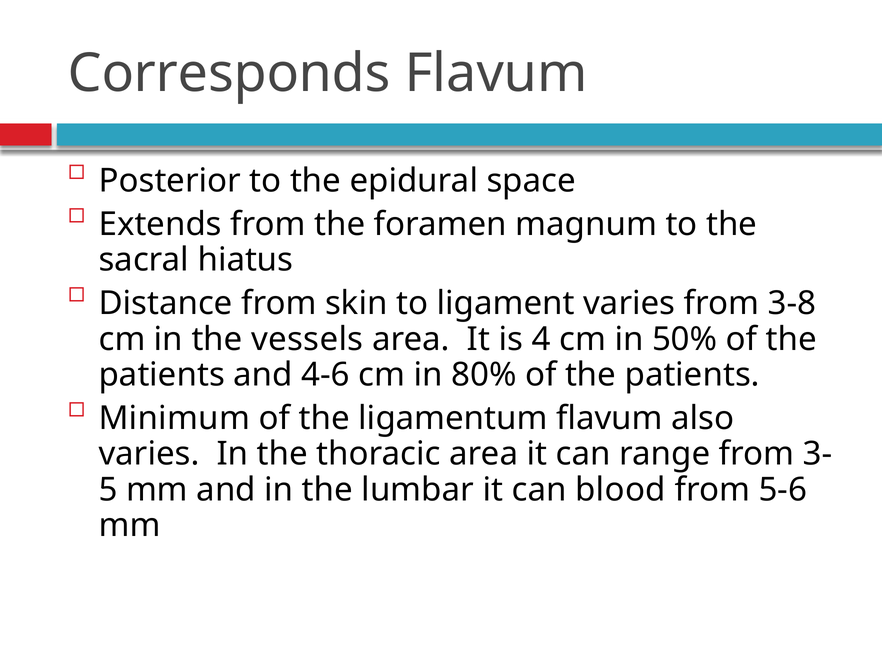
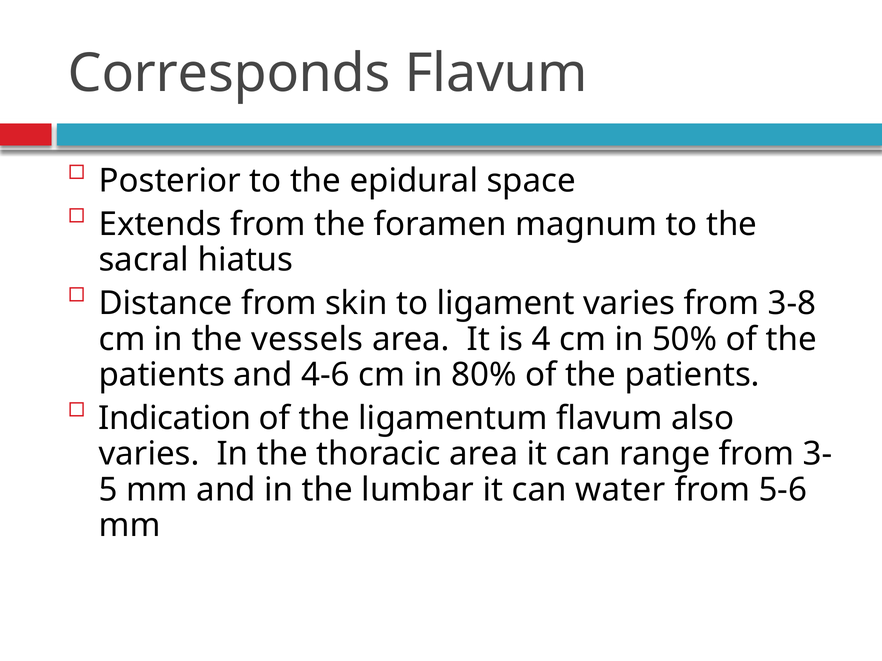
Minimum: Minimum -> Indication
blood: blood -> water
